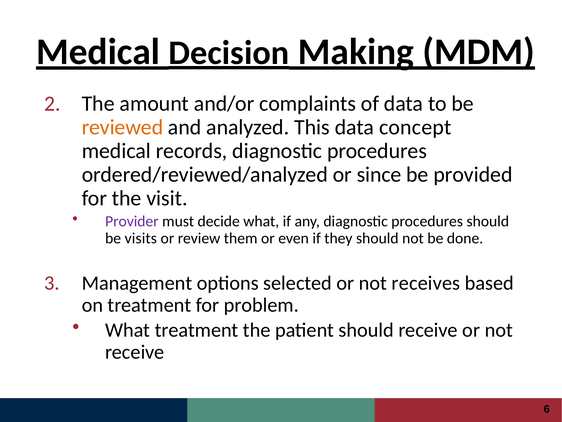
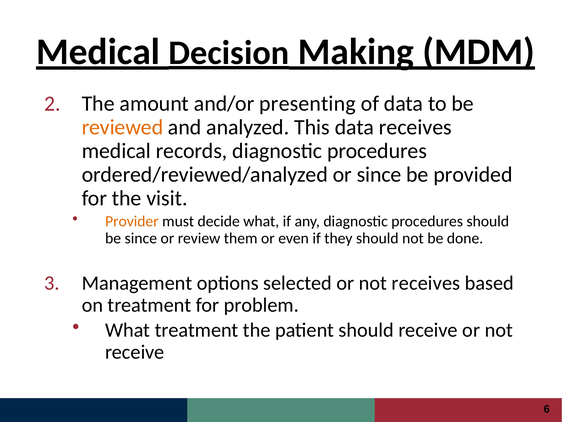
complaints: complaints -> presenting
data concept: concept -> receives
Provider colour: purple -> orange
be visits: visits -> since
